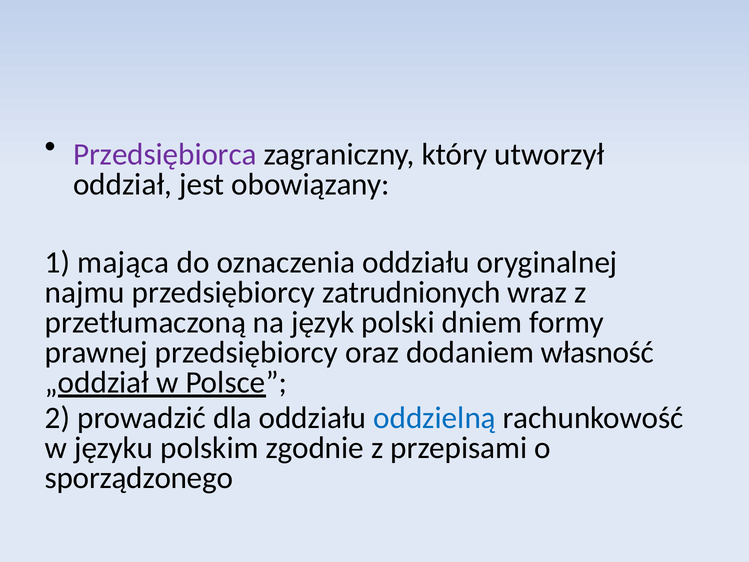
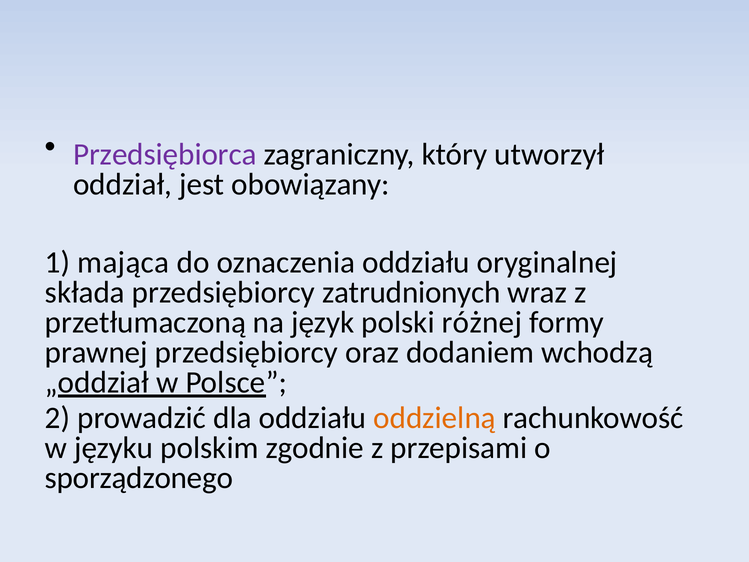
najmu: najmu -> składa
dniem: dniem -> różnej
własność: własność -> wchodzą
oddzielną colour: blue -> orange
